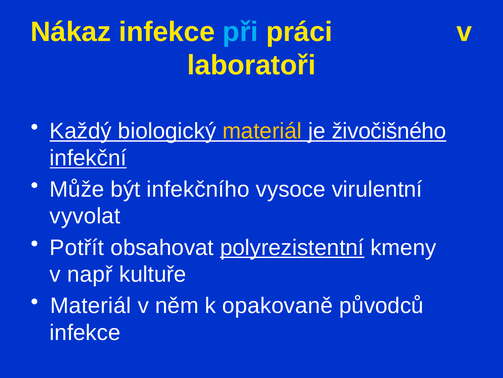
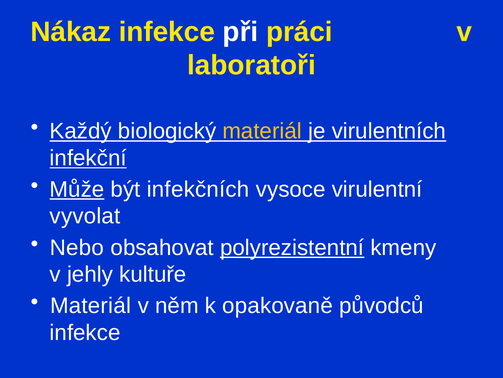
při colour: light blue -> white
živočišného: živočišného -> virulentních
Může underline: none -> present
infekčního: infekčního -> infekčních
Potřít: Potřít -> Nebo
např: např -> jehly
